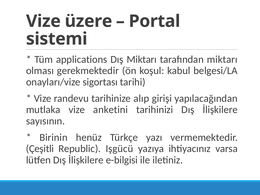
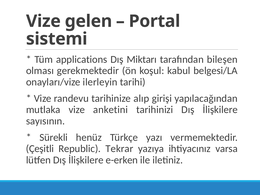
üzere: üzere -> gelen
tarafından miktarı: miktarı -> bileşen
sigortası: sigortası -> ilerleyin
Birinin: Birinin -> Sürekli
Işgücü: Işgücü -> Tekrar
e-bilgisi: e-bilgisi -> e-erken
